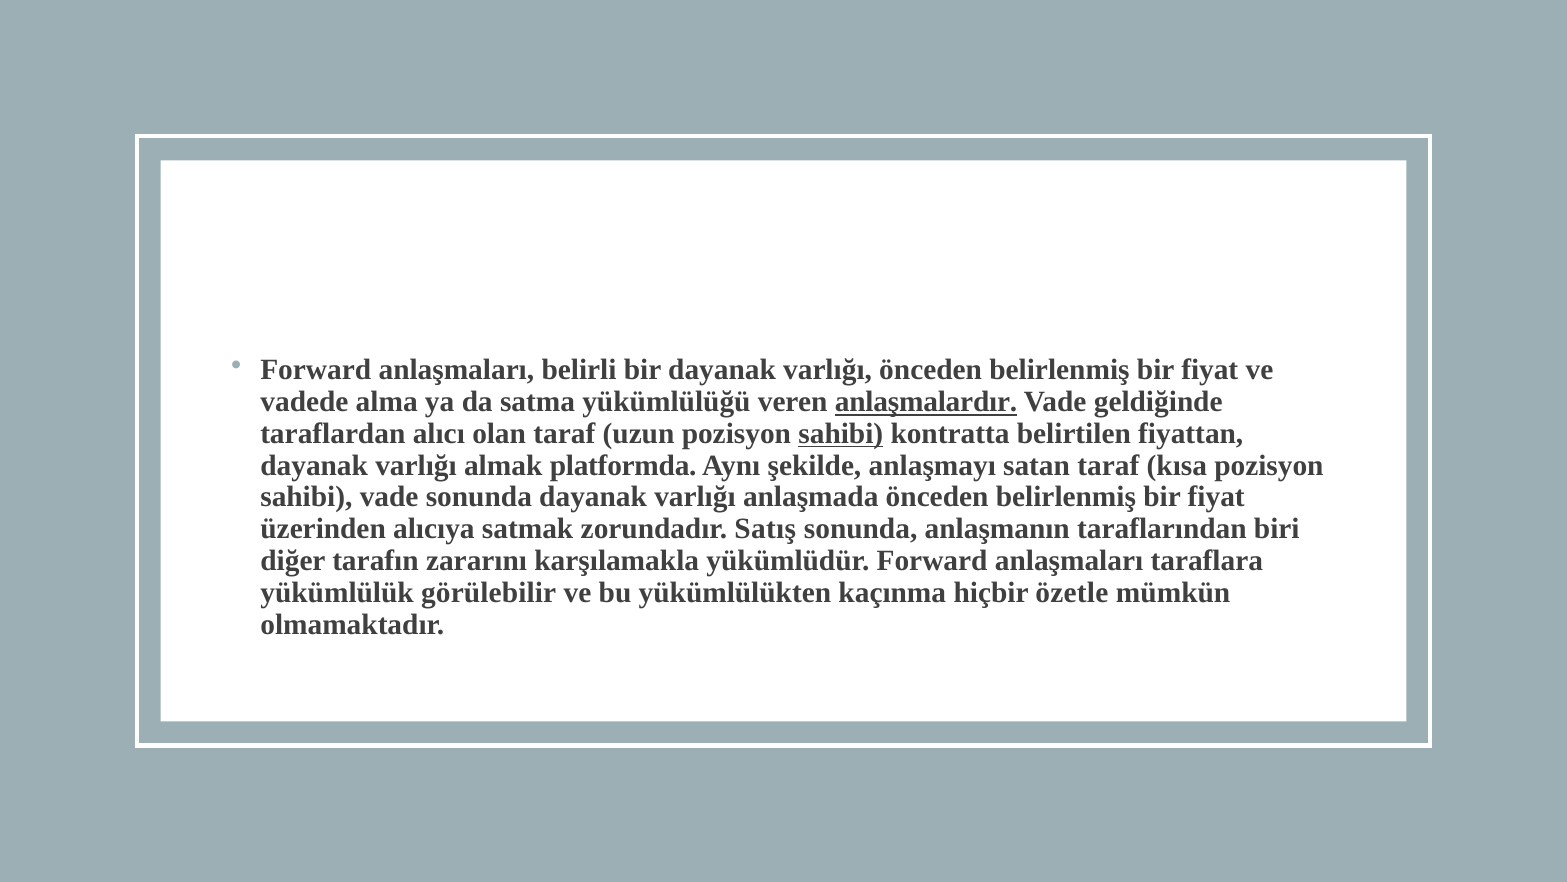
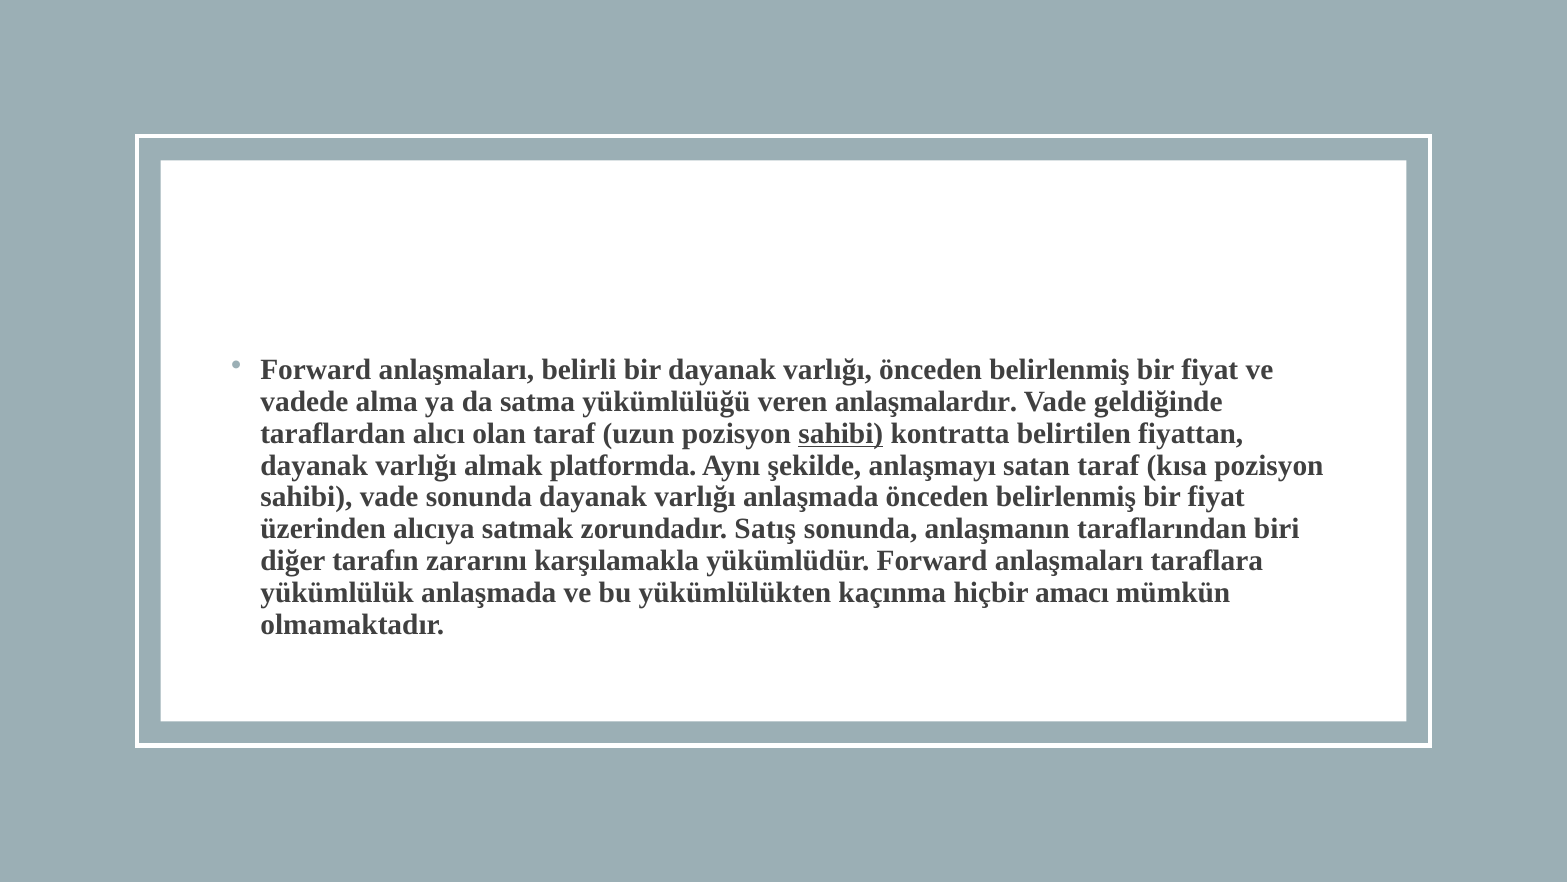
anlaşmalardır underline: present -> none
yükümlülük görülebilir: görülebilir -> anlaşmada
özetle: özetle -> amacı
